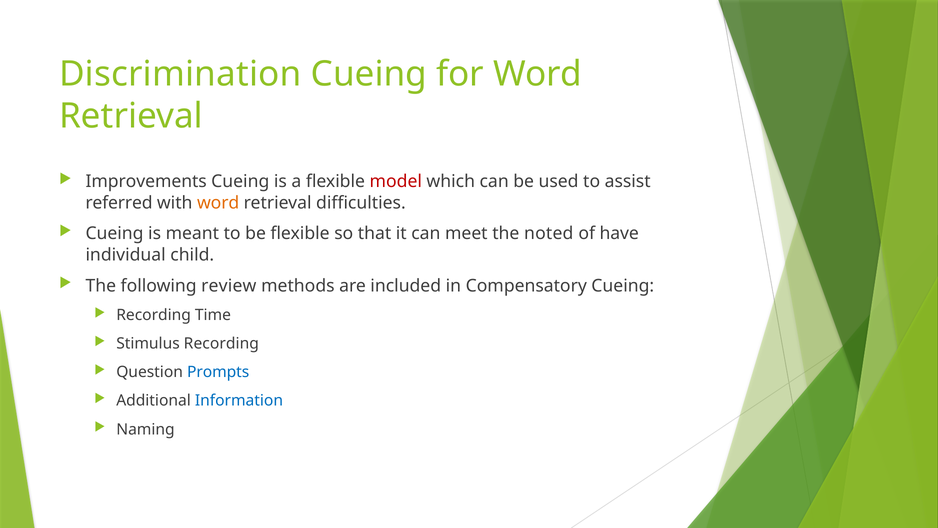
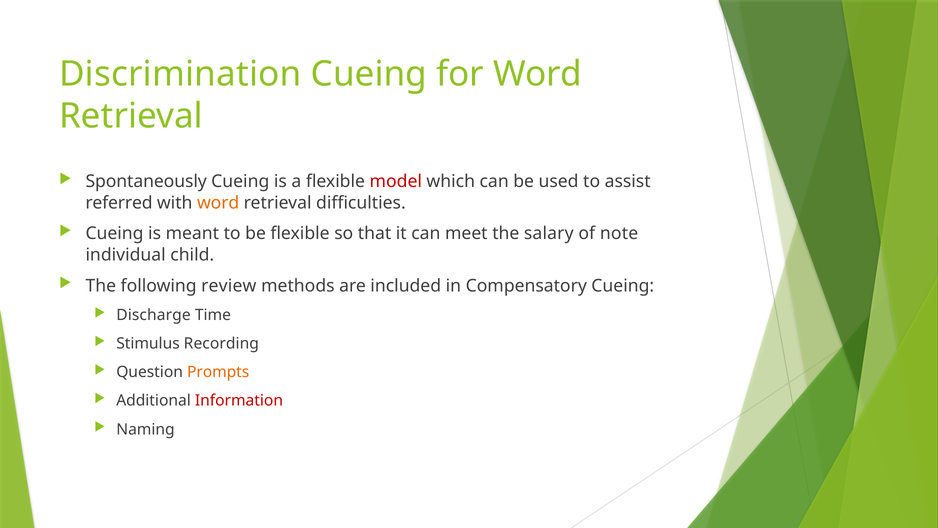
Improvements: Improvements -> Spontaneously
noted: noted -> salary
have: have -> note
Recording at (154, 315): Recording -> Discharge
Prompts colour: blue -> orange
Information colour: blue -> red
